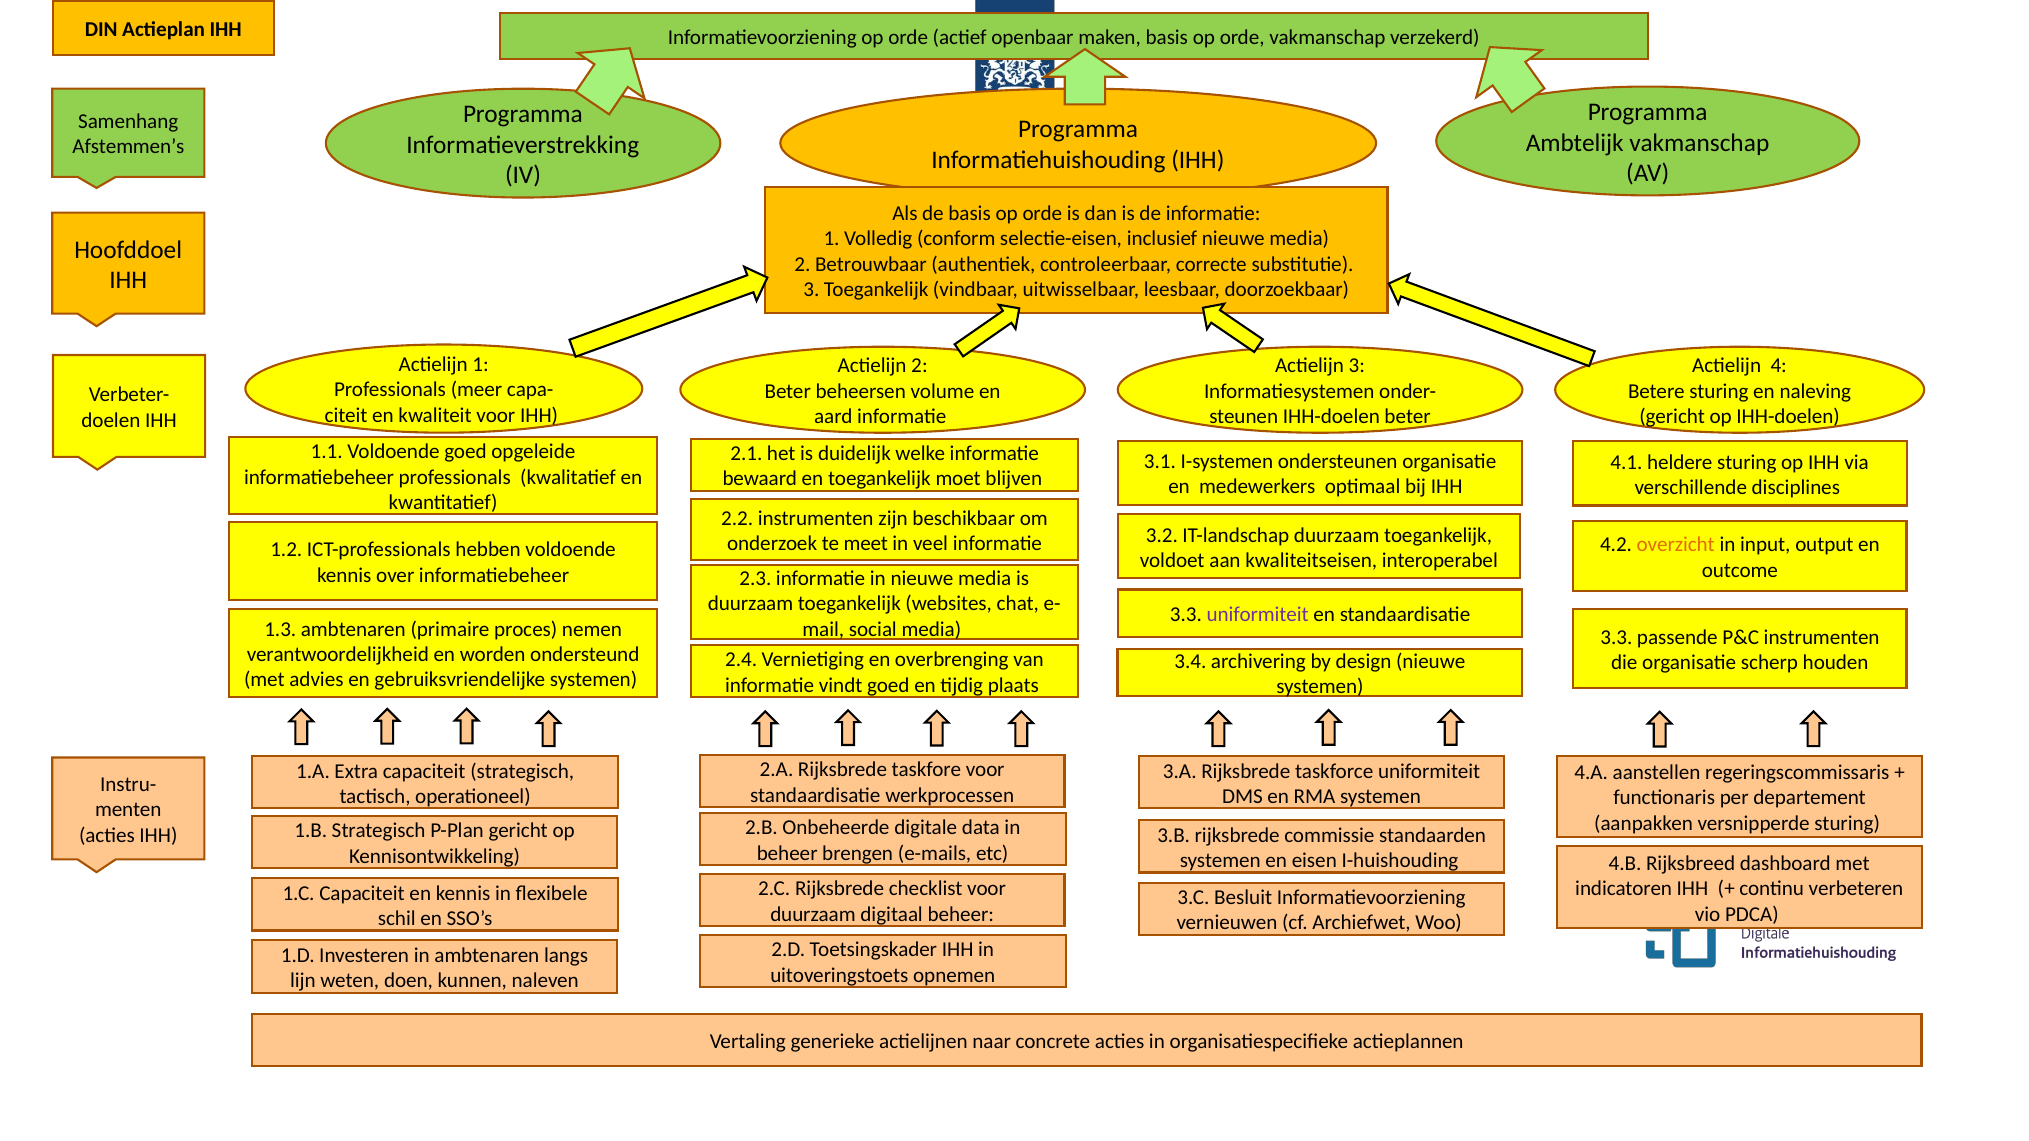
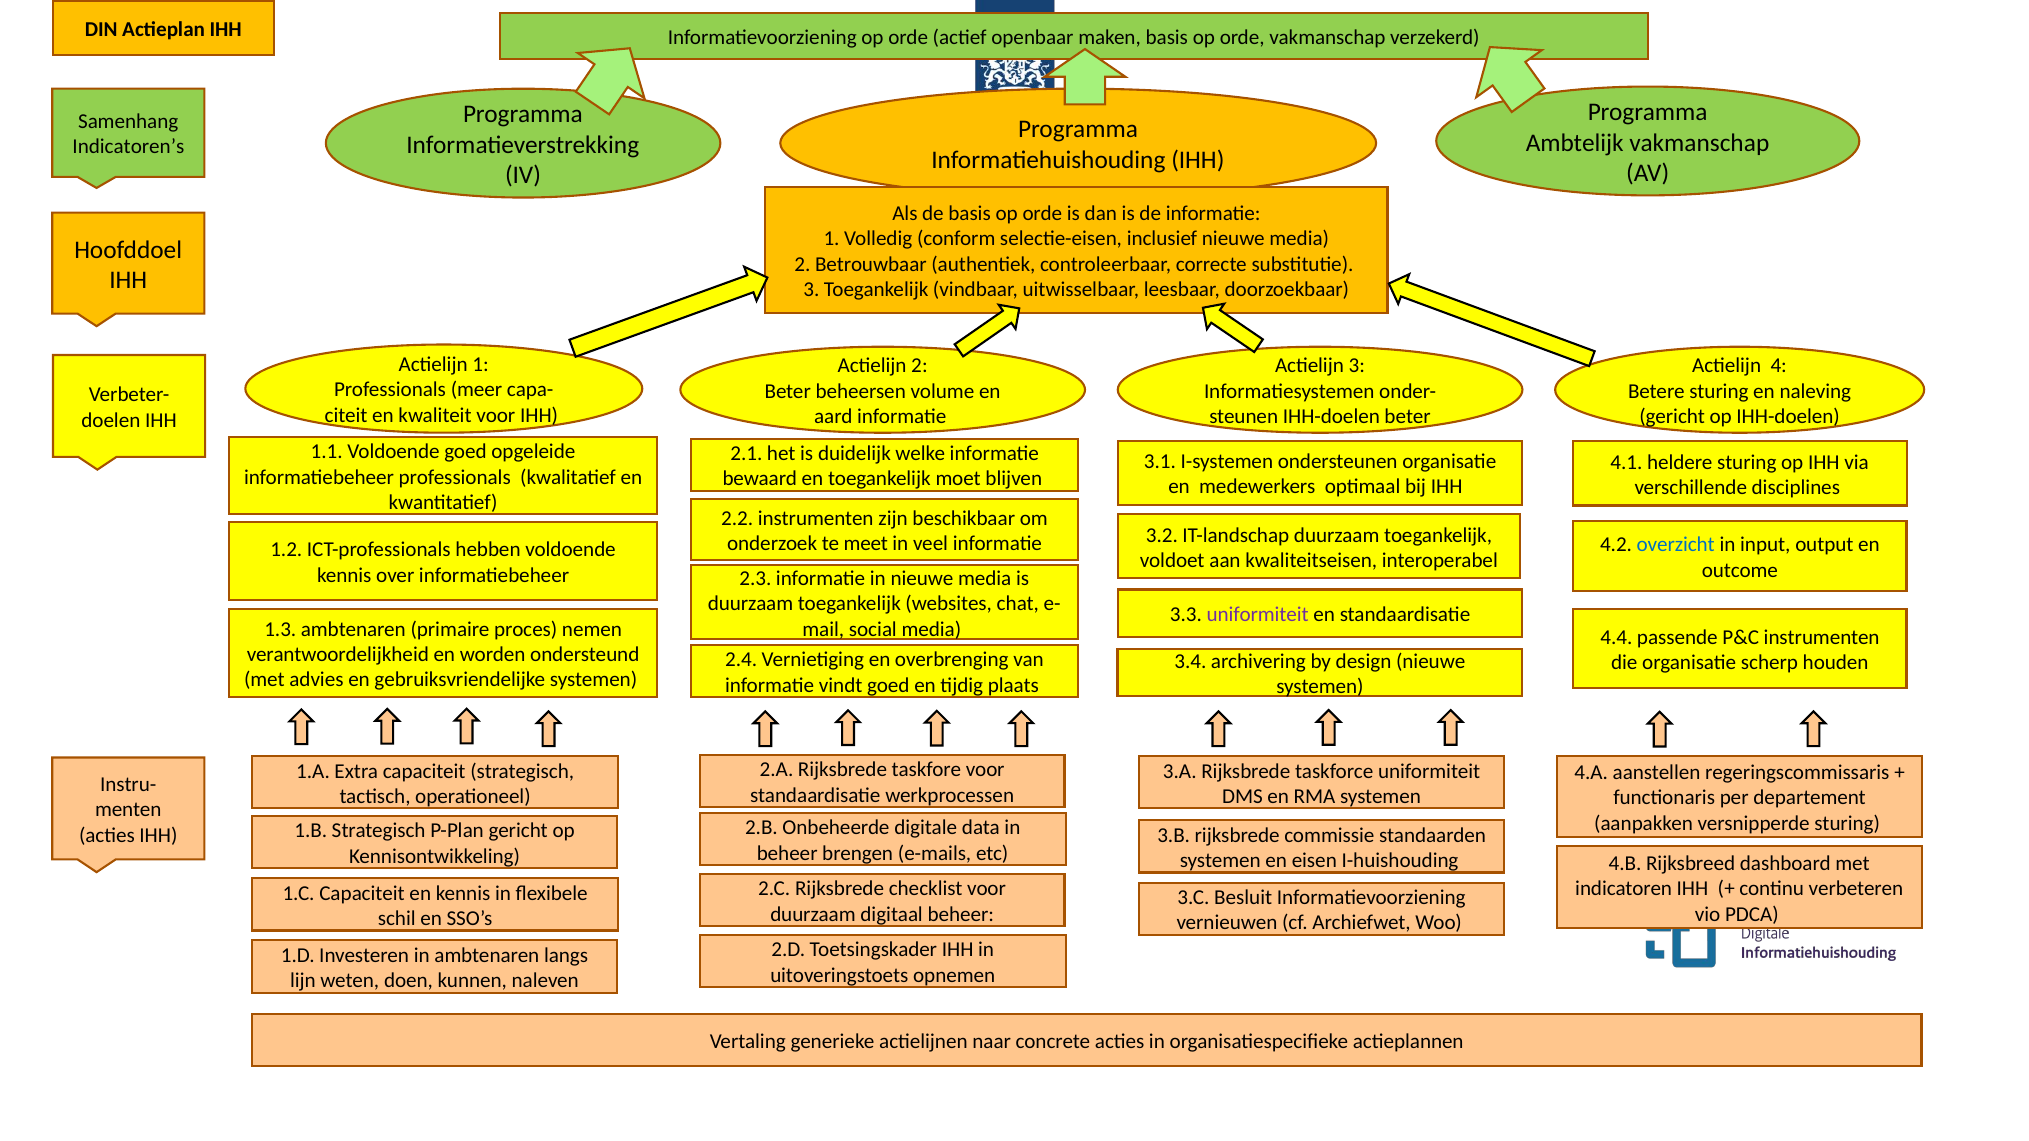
Afstemmen’s: Afstemmen’s -> Indicatoren’s
overzicht colour: orange -> blue
3.3 at (1616, 637): 3.3 -> 4.4
